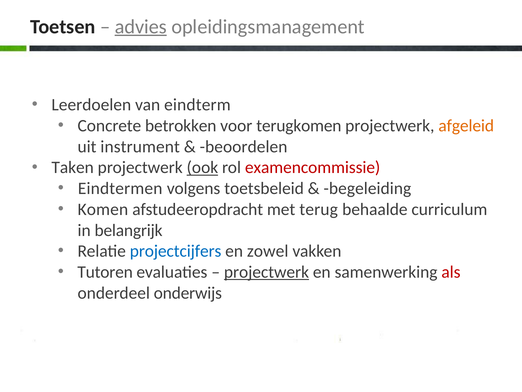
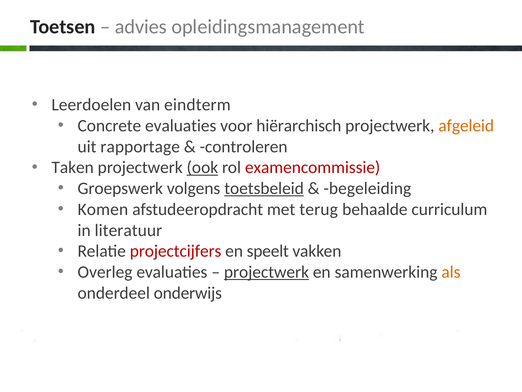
advies underline: present -> none
Concrete betrokken: betrokken -> evaluaties
terugkomen: terugkomen -> hiërarchisch
instrument: instrument -> rapportage
beoordelen: beoordelen -> controleren
Eindtermen: Eindtermen -> Groepswerk
toetsbeleid underline: none -> present
belangrijk: belangrijk -> literatuur
projectcijfers colour: blue -> red
zowel: zowel -> speelt
Tutoren: Tutoren -> Overleg
als colour: red -> orange
